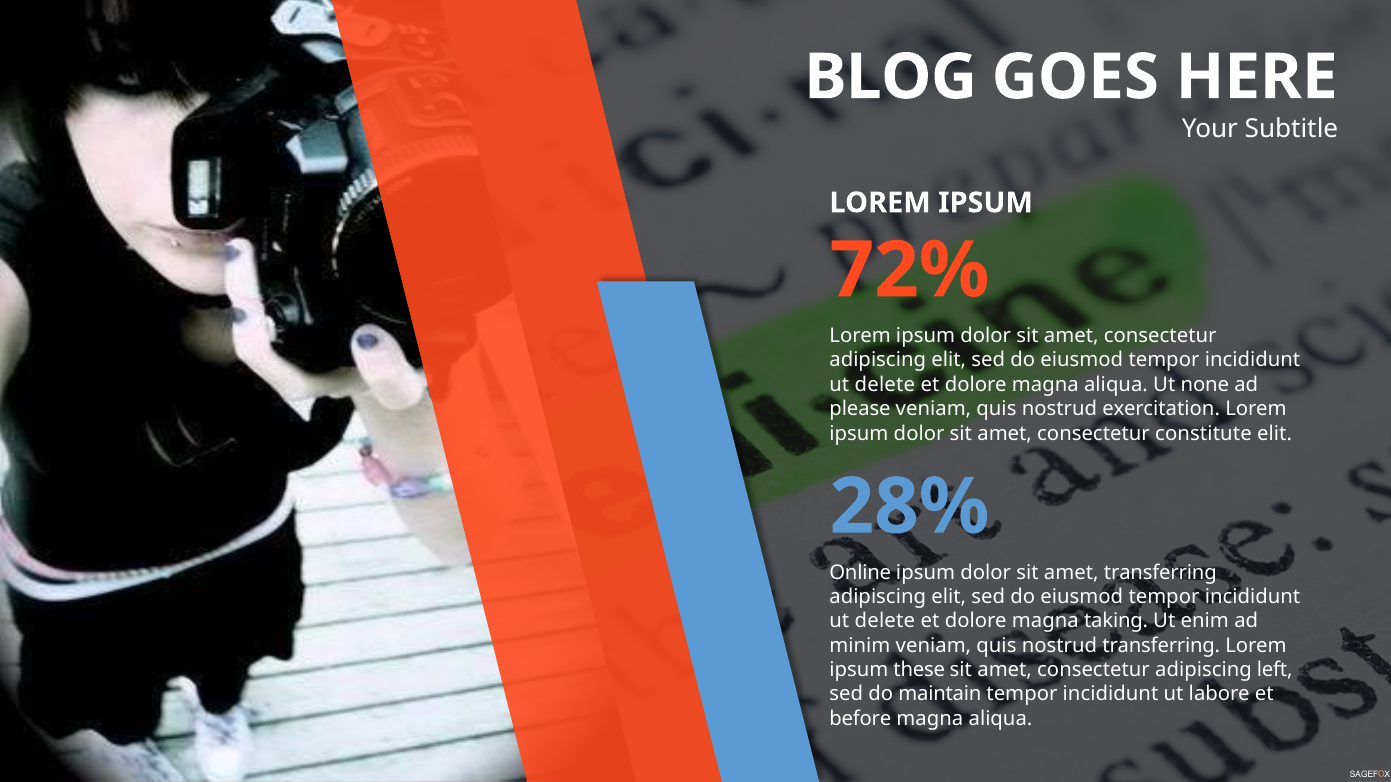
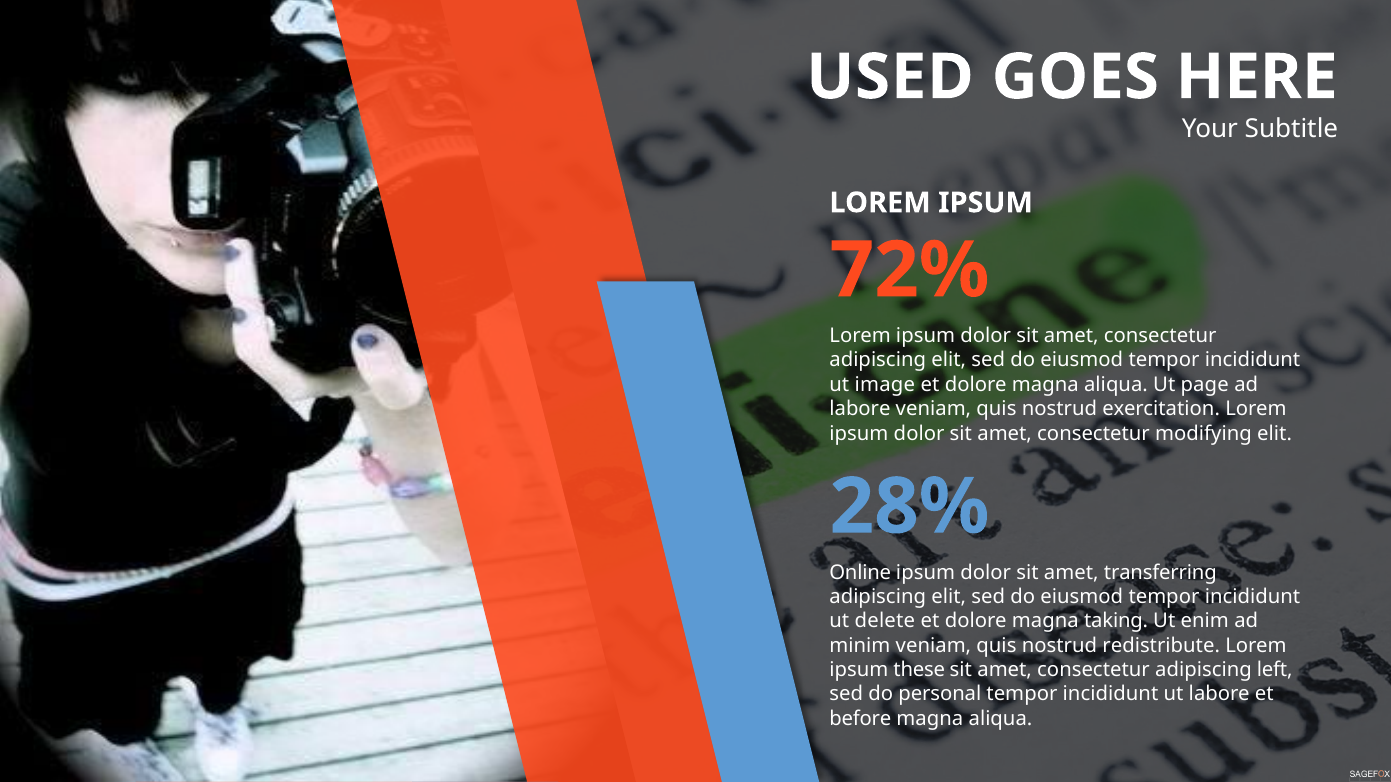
BLOG: BLOG -> USED
delete at (885, 385): delete -> image
none: none -> page
please at (860, 409): please -> labore
constitute: constitute -> modifying
nostrud transferring: transferring -> redistribute
maintain: maintain -> personal
